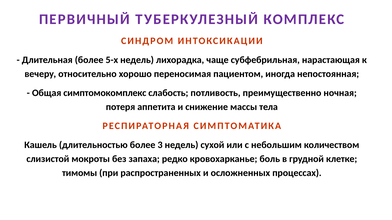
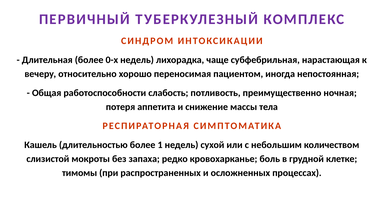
5-х: 5-х -> 0-х
симптомокомплекс: симптомокомплекс -> работоспособности
3: 3 -> 1
